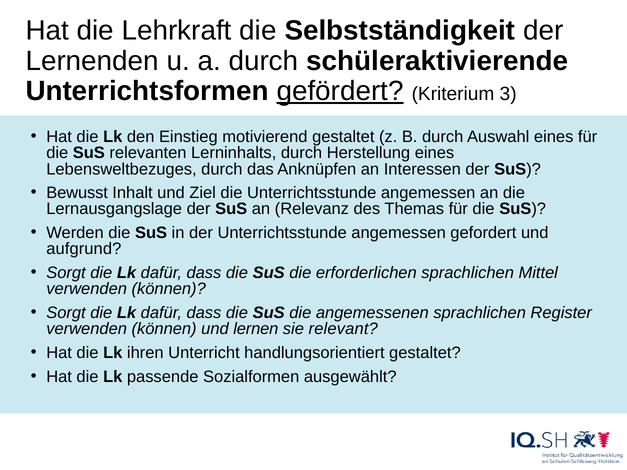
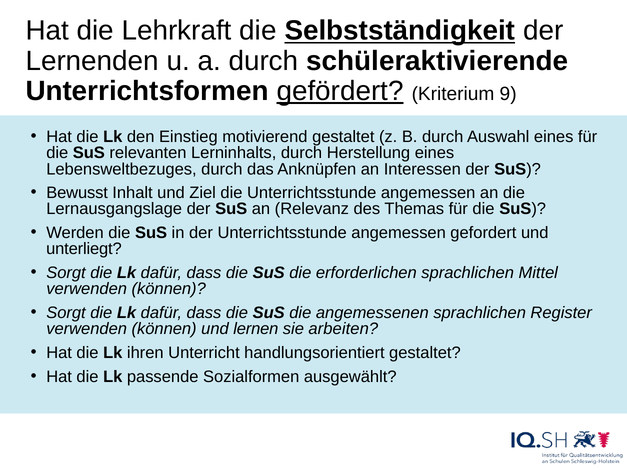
Selbstständigkeit underline: none -> present
3: 3 -> 9
aufgrund: aufgrund -> unterliegt
relevant: relevant -> arbeiten
